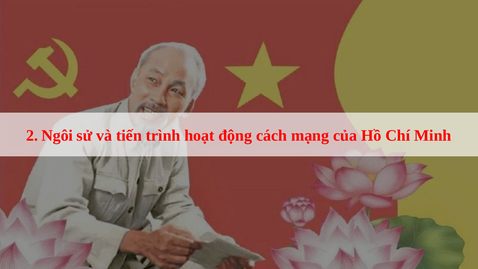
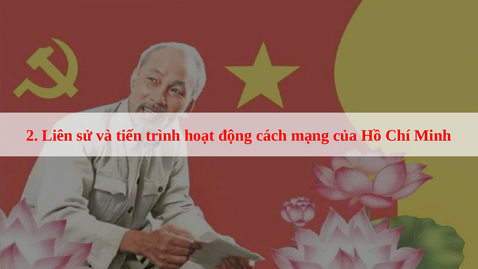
Ngôi: Ngôi -> Liên
